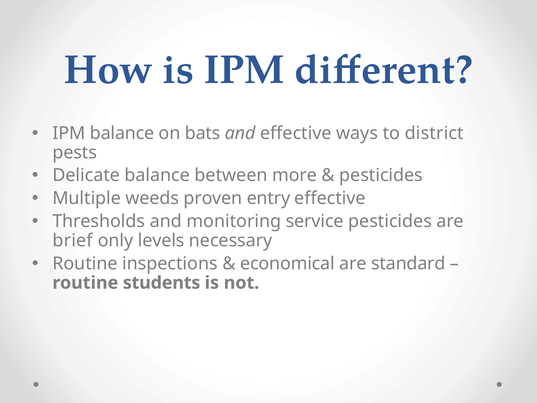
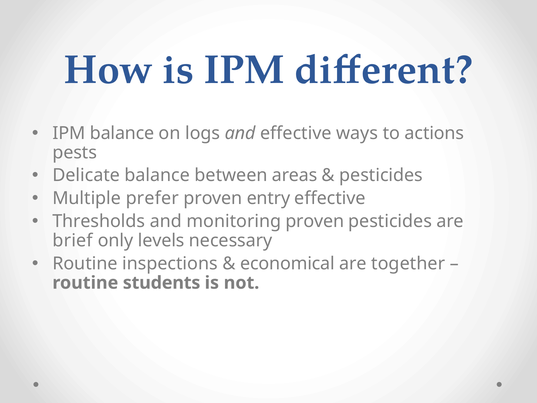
bats: bats -> logs
district: district -> actions
more: more -> areas
weeds: weeds -> prefer
monitoring service: service -> proven
standard: standard -> together
